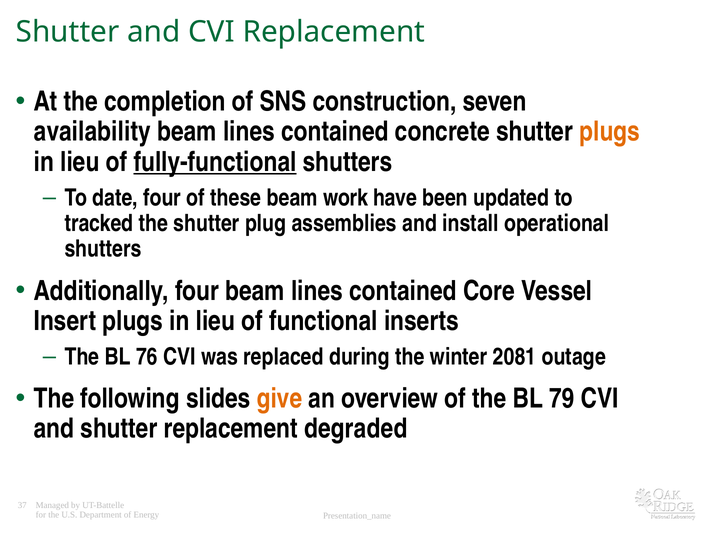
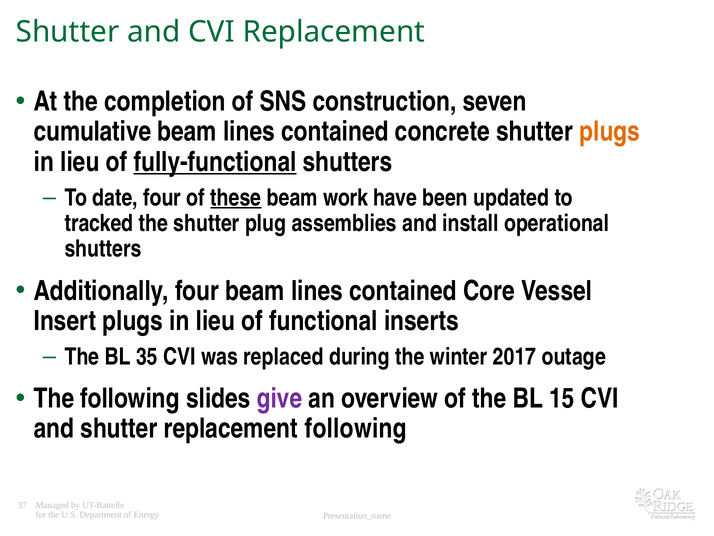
availability: availability -> cumulative
these underline: none -> present
76: 76 -> 35
2081: 2081 -> 2017
give colour: orange -> purple
79: 79 -> 15
replacement degraded: degraded -> following
